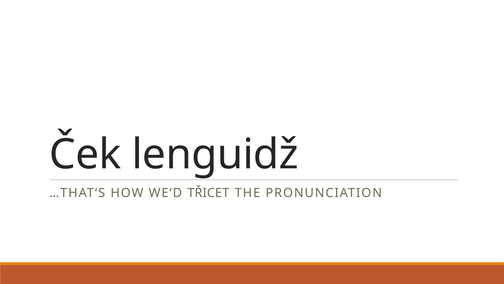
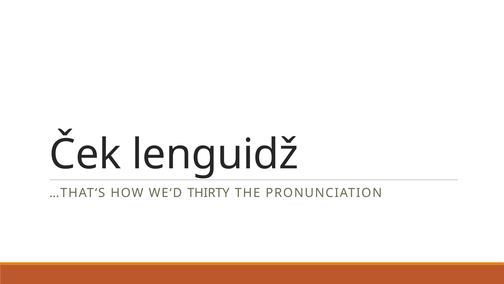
TŘICET: TŘICET -> THIRTY
